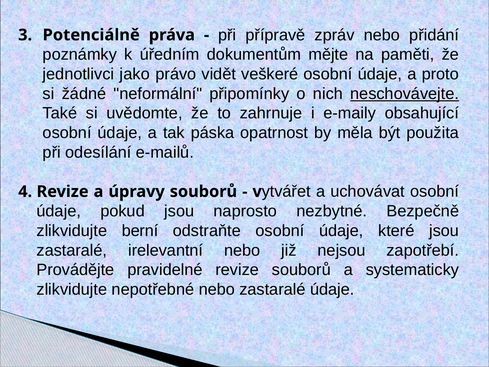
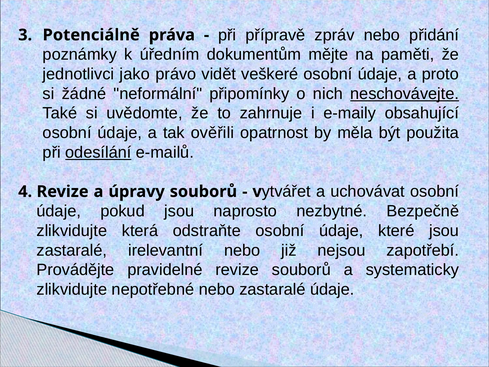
páska: páska -> ověřili
odesílání underline: none -> present
berní: berní -> která
